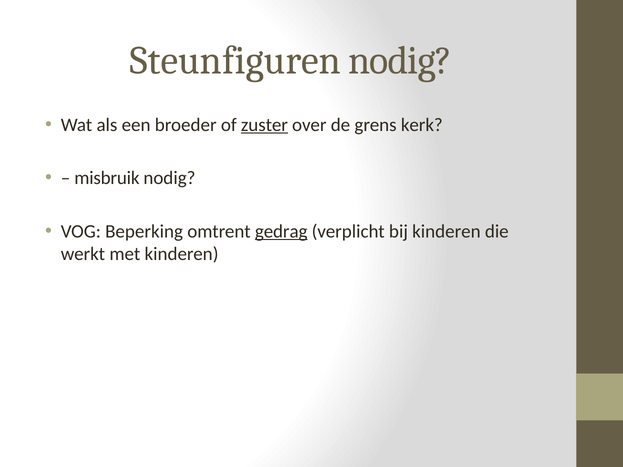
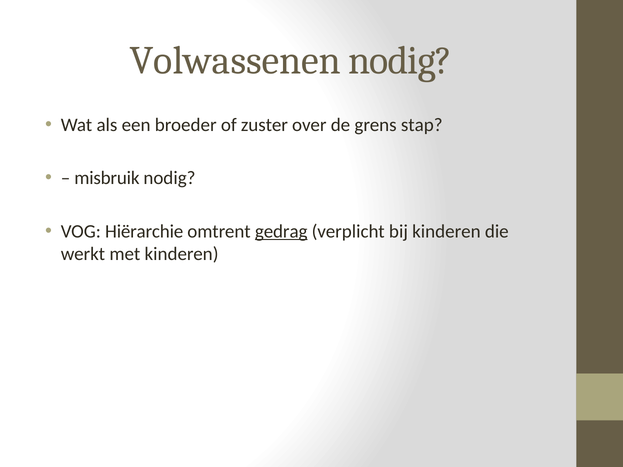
Steunfiguren: Steunfiguren -> Volwassenen
zuster underline: present -> none
kerk: kerk -> stap
Beperking: Beperking -> Hiërarchie
